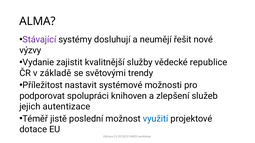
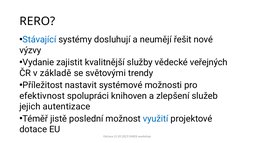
ALMA: ALMA -> RERO
Stávající colour: purple -> blue
republice: republice -> veřejných
podporovat: podporovat -> efektivnost
